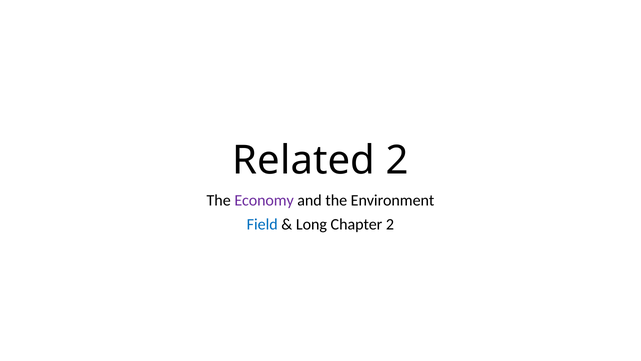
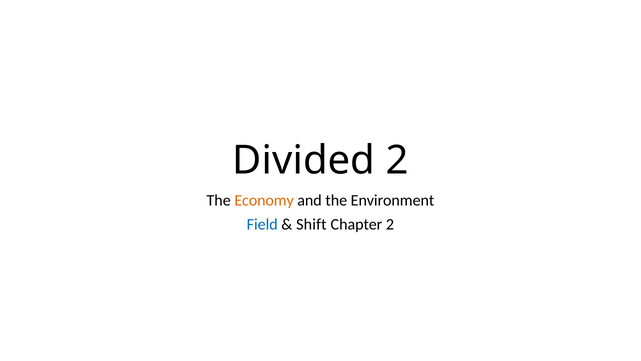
Related: Related -> Divided
Economy colour: purple -> orange
Long: Long -> Shift
